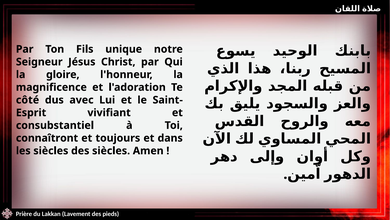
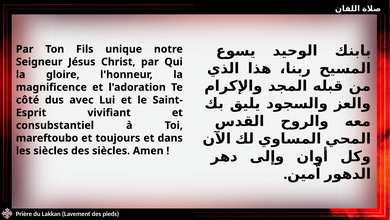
connaîtront: connaîtront -> mareftoubo
